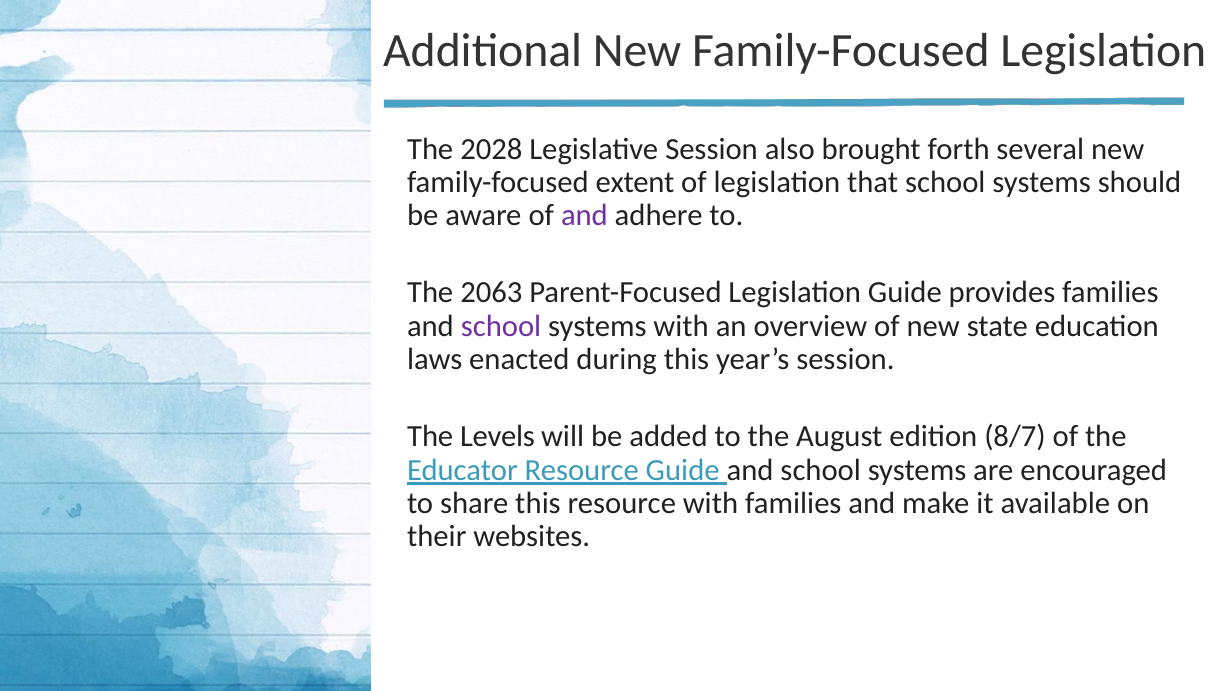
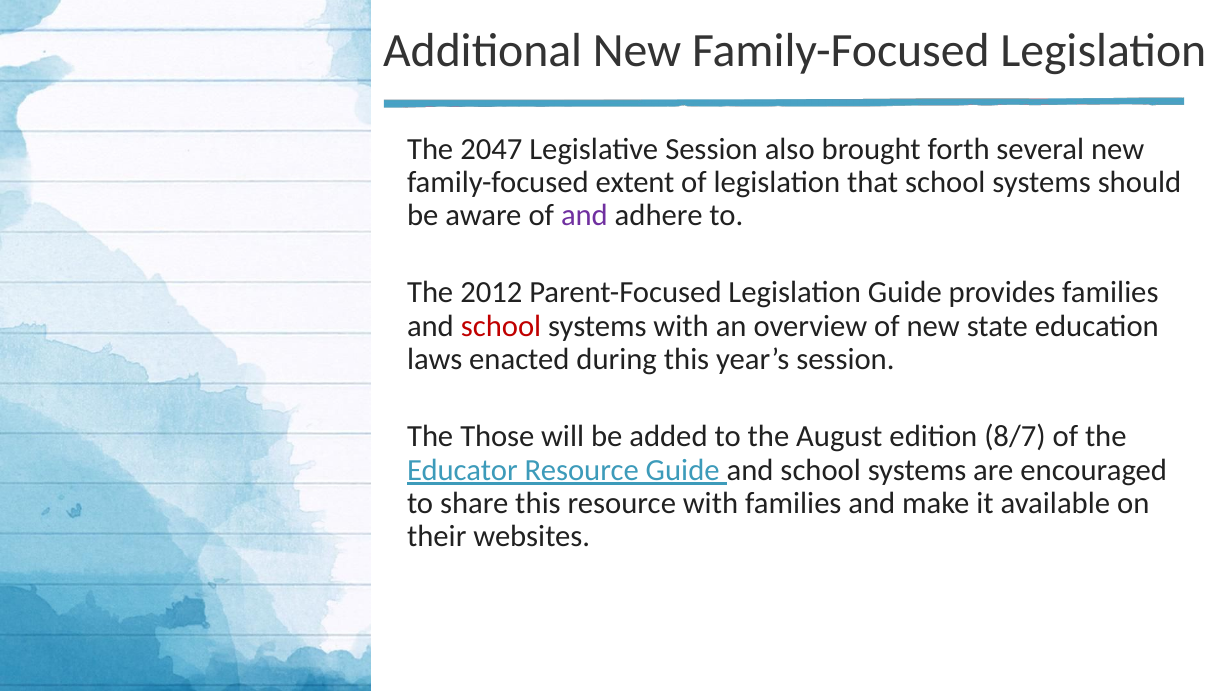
2028: 2028 -> 2047
2063: 2063 -> 2012
school at (501, 326) colour: purple -> red
Levels: Levels -> Those
